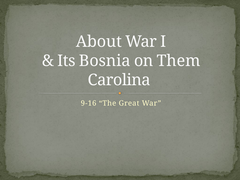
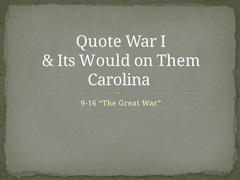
About: About -> Quote
Bosnia: Bosnia -> Would
